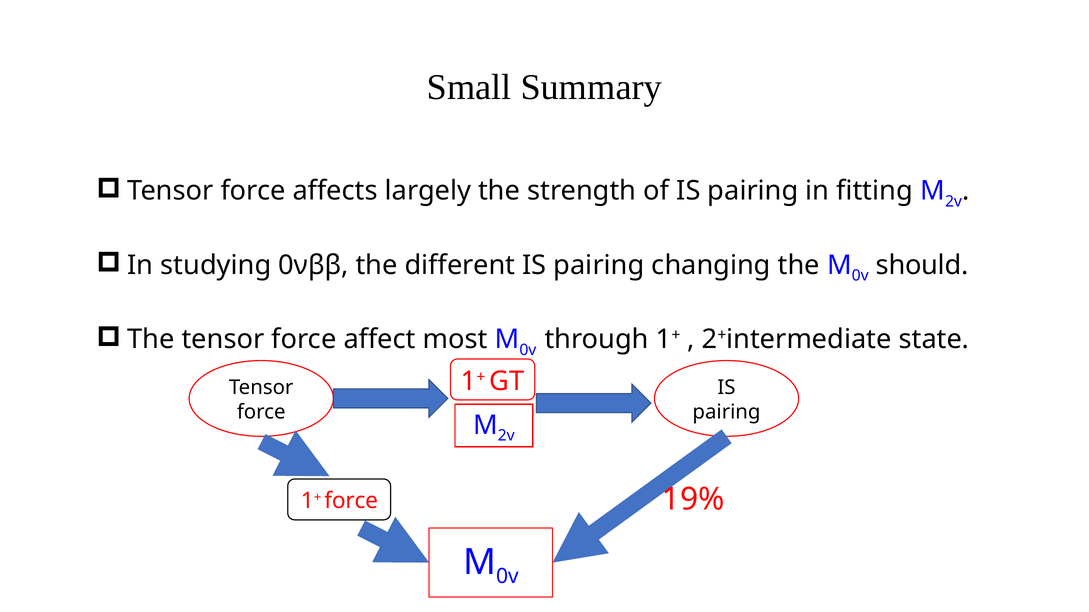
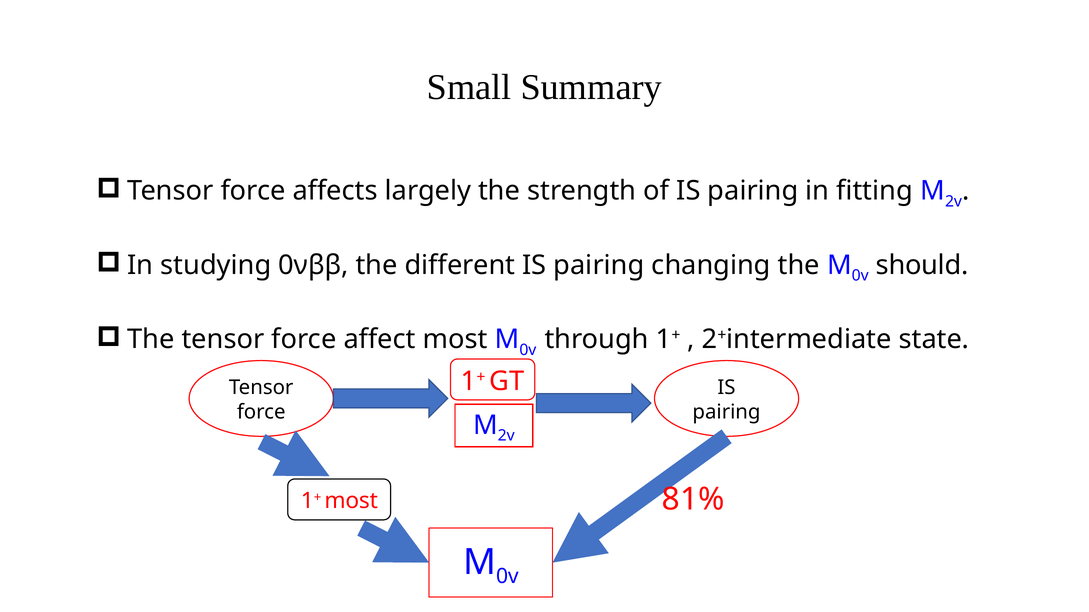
19%: 19% -> 81%
1+ force: force -> most
